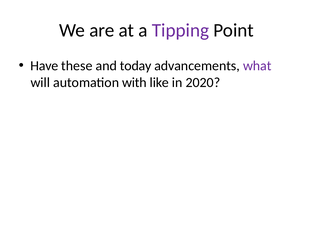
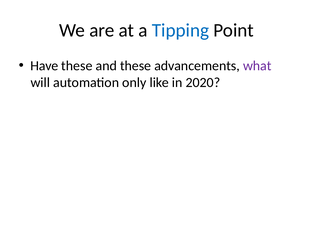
Tipping colour: purple -> blue
and today: today -> these
with: with -> only
